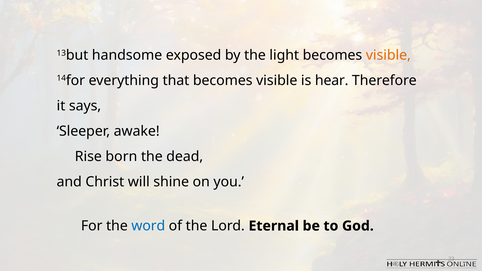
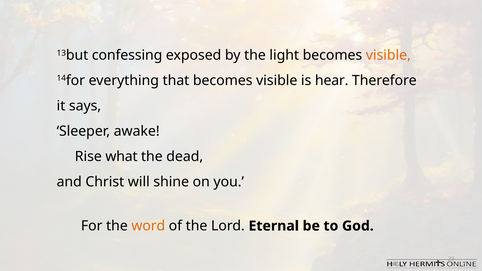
handsome: handsome -> confessing
born: born -> what
word colour: blue -> orange
